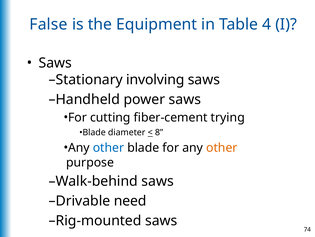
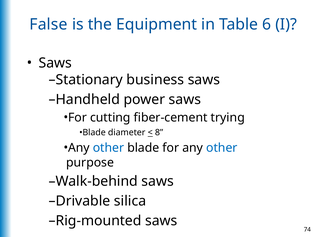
4: 4 -> 6
involving: involving -> business
other at (222, 147) colour: orange -> blue
need: need -> silica
